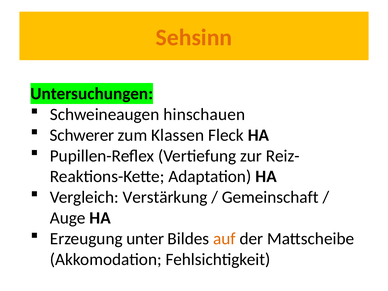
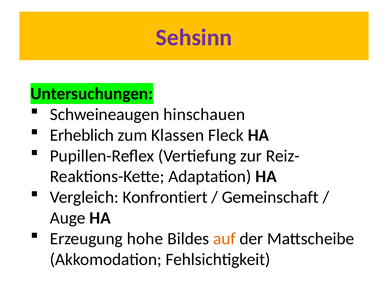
Sehsinn colour: orange -> purple
Schwerer: Schwerer -> Erheblich
Verstärkung: Verstärkung -> Konfrontiert
unter: unter -> hohe
